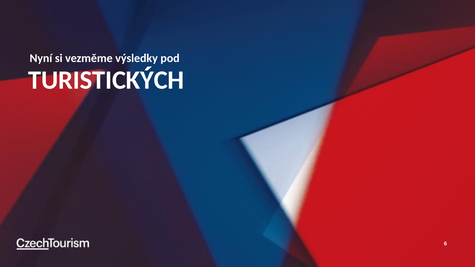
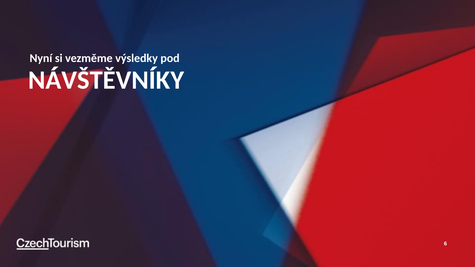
TURISTICKÝCH: TURISTICKÝCH -> NÁVŠTĚVNÍKY
